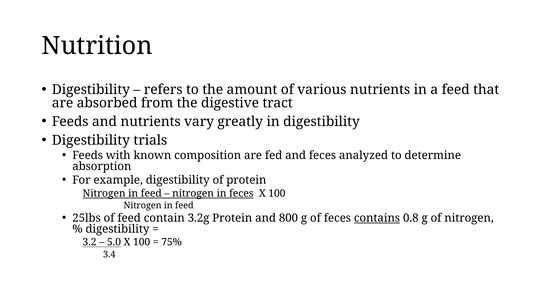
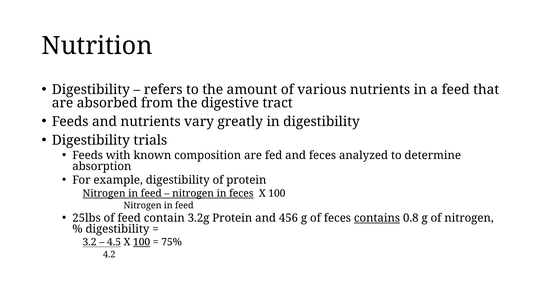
800: 800 -> 456
5.0: 5.0 -> 4.5
100 at (142, 242) underline: none -> present
3.4: 3.4 -> 4.2
